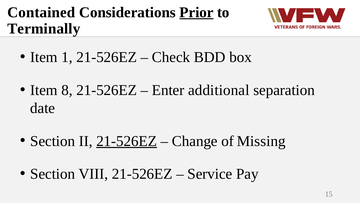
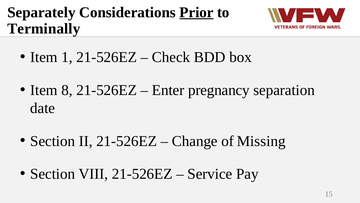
Contained: Contained -> Separately
additional: additional -> pregnancy
21-526EZ at (127, 141) underline: present -> none
